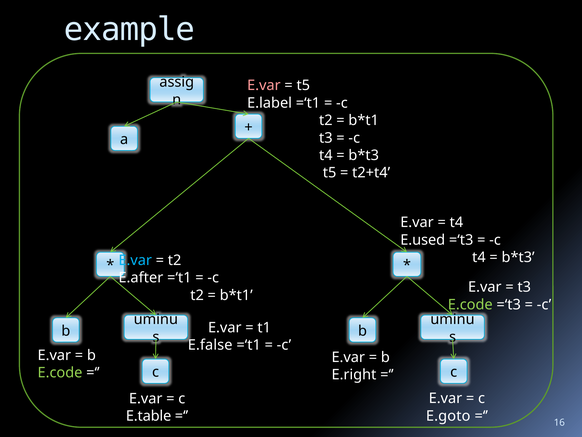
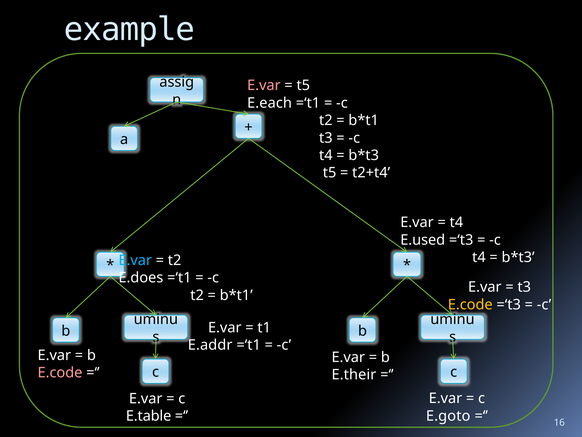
E.label: E.label -> E.each
E.after: E.after -> E.does
E.code at (470, 304) colour: light green -> yellow
E.false: E.false -> E.addr
E.code at (60, 372) colour: light green -> pink
E.right: E.right -> E.their
